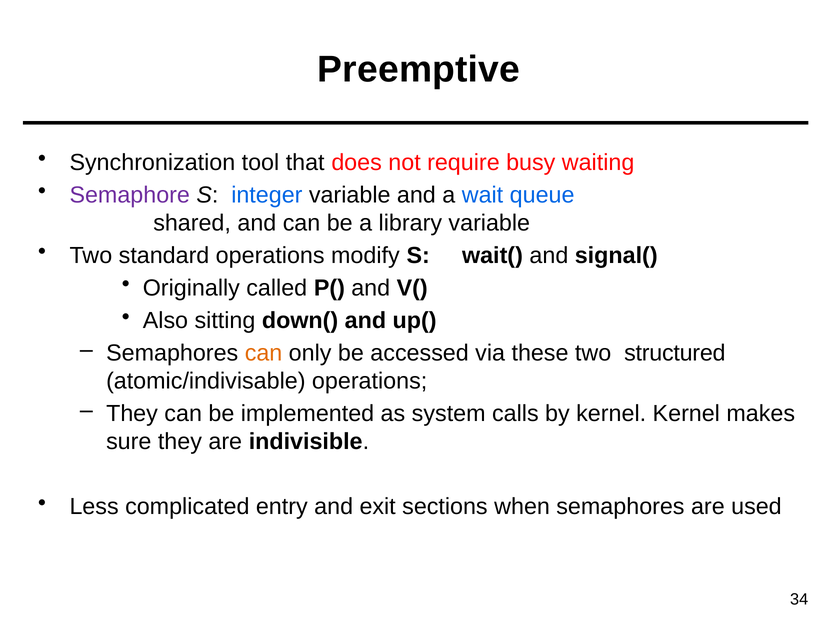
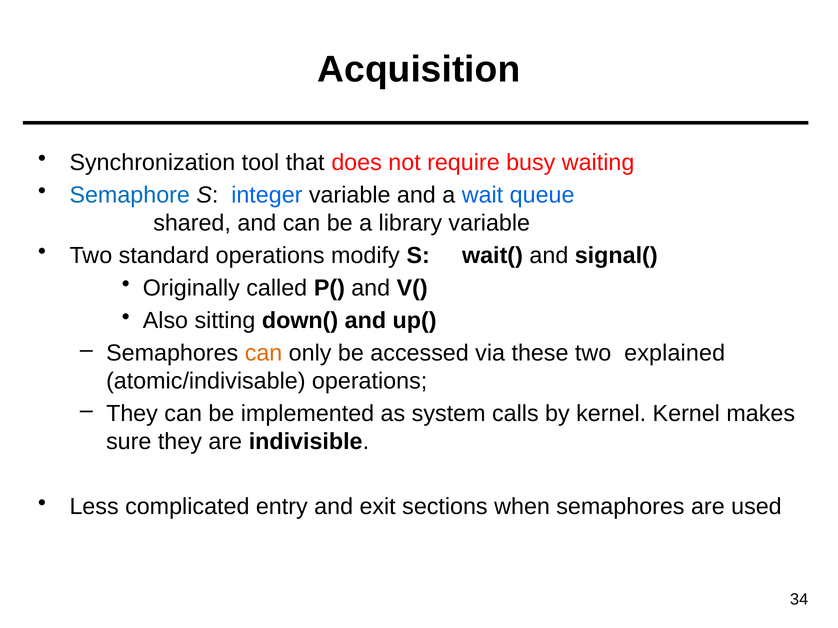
Preemptive: Preemptive -> Acquisition
Semaphore colour: purple -> blue
structured: structured -> explained
